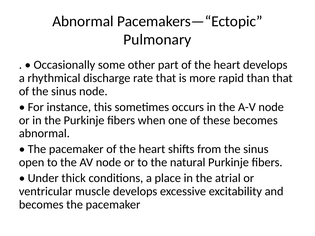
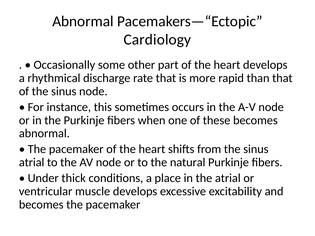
Pulmonary: Pulmonary -> Cardiology
open at (32, 163): open -> atrial
